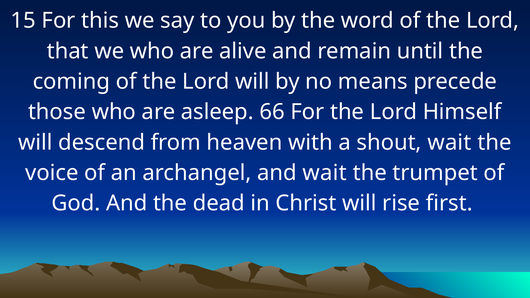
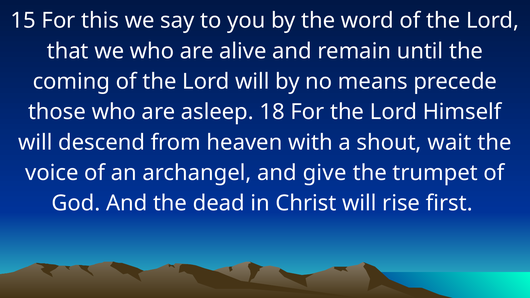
66: 66 -> 18
and wait: wait -> give
